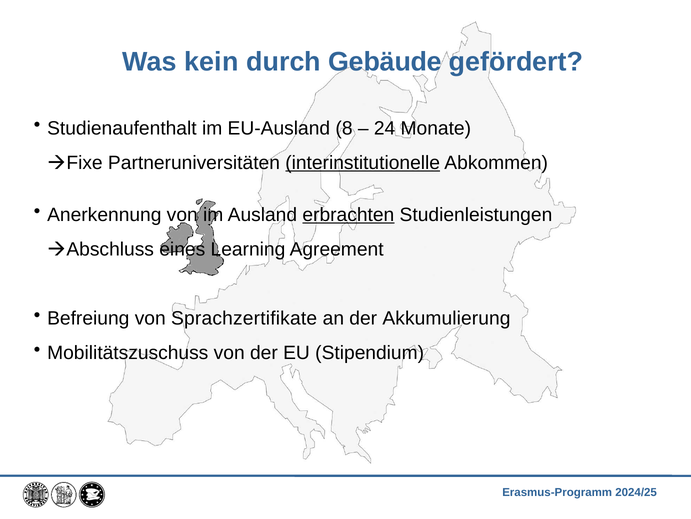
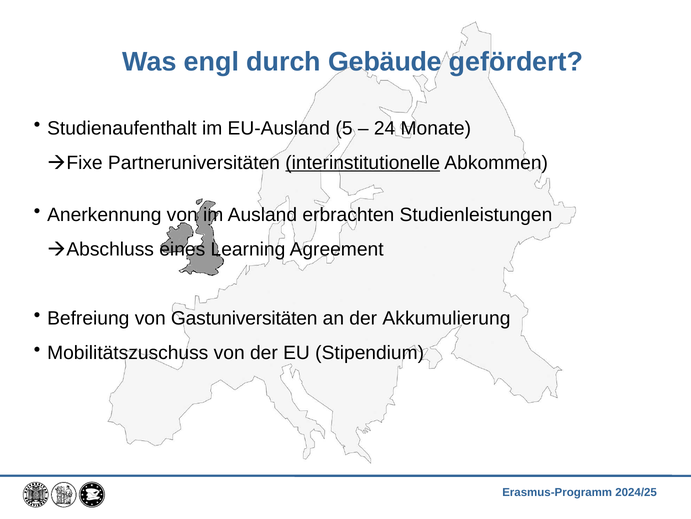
kein: kein -> engl
8: 8 -> 5
erbrachten underline: present -> none
Sprachzertifikate: Sprachzertifikate -> Gastuniversitäten
